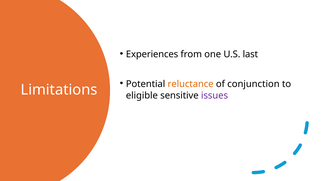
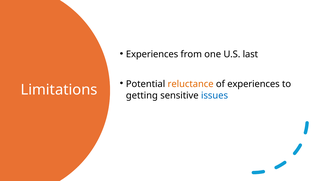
of conjunction: conjunction -> experiences
eligible: eligible -> getting
issues colour: purple -> blue
